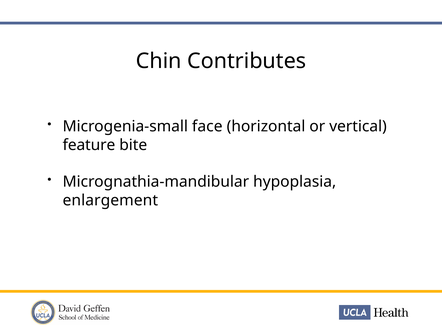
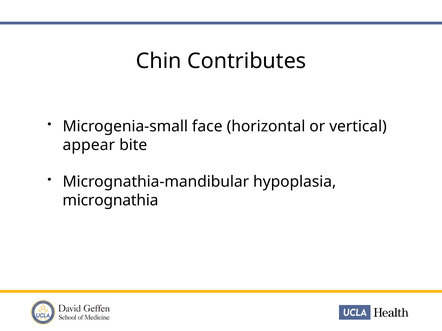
feature: feature -> appear
enlargement: enlargement -> micrognathia
